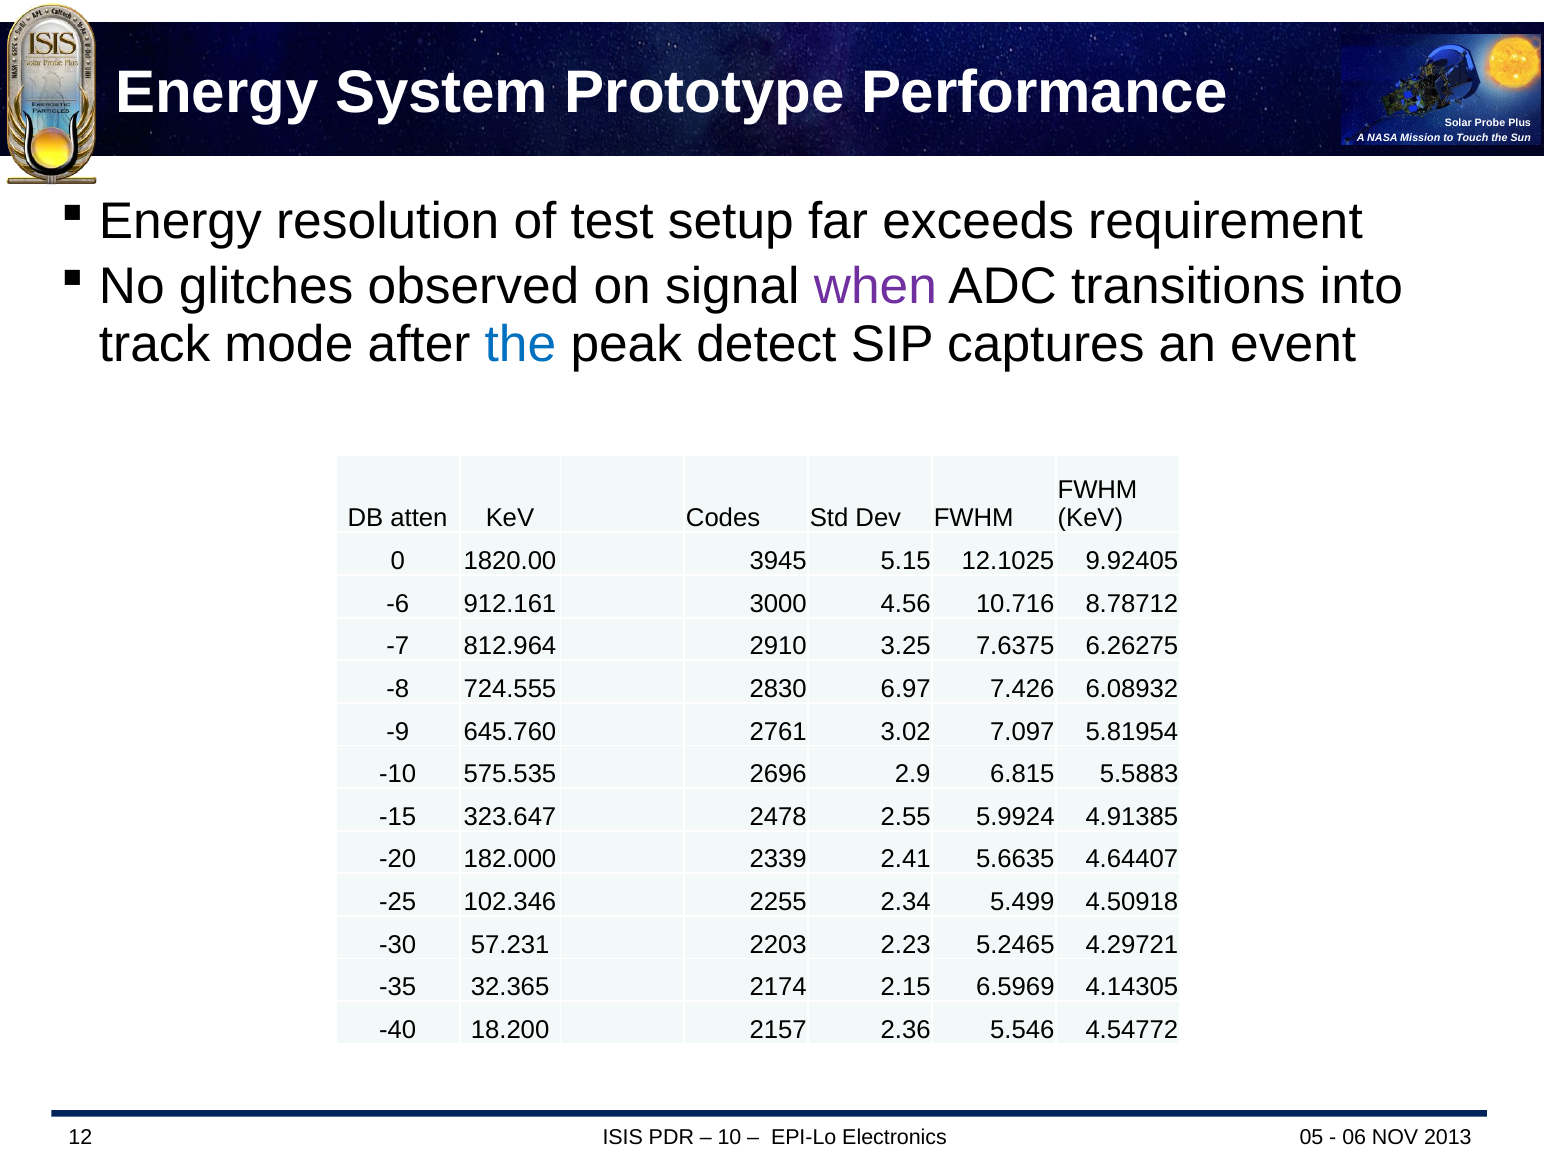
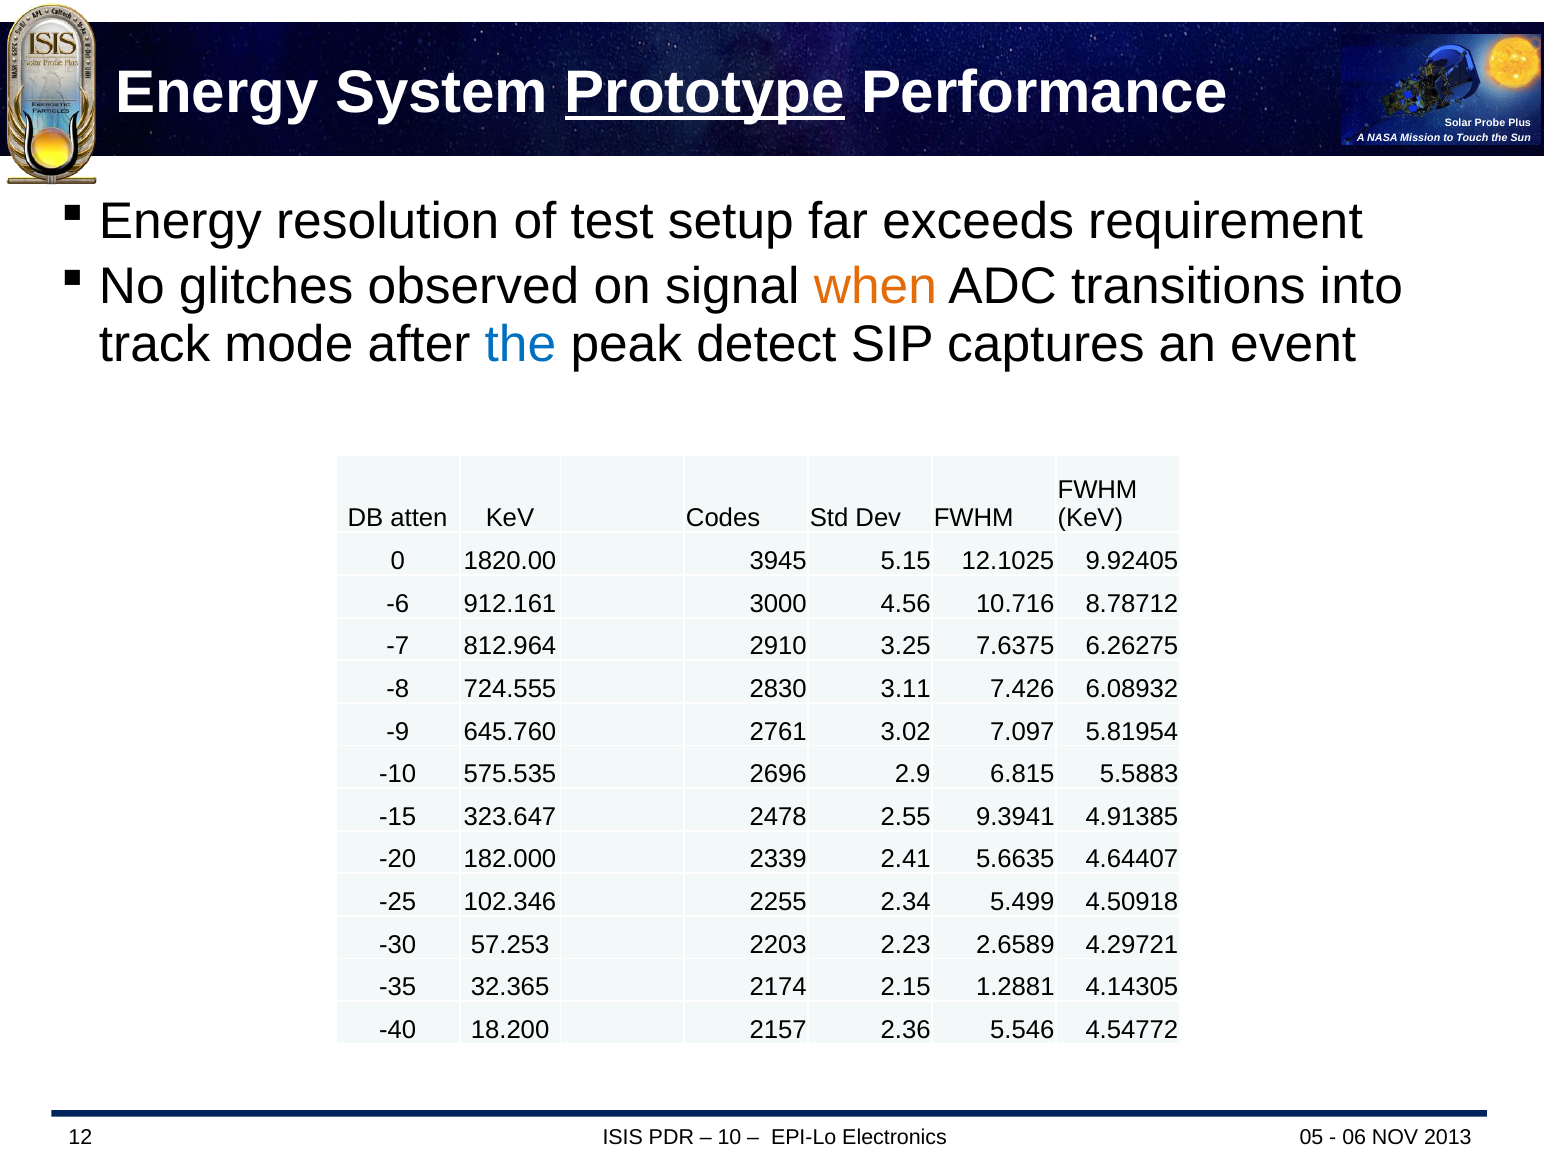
Prototype underline: none -> present
when colour: purple -> orange
6.97: 6.97 -> 3.11
5.9924: 5.9924 -> 9.3941
57.231: 57.231 -> 57.253
5.2465: 5.2465 -> 2.6589
6.5969: 6.5969 -> 1.2881
